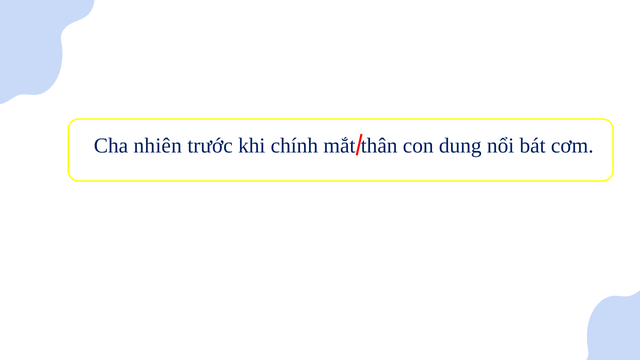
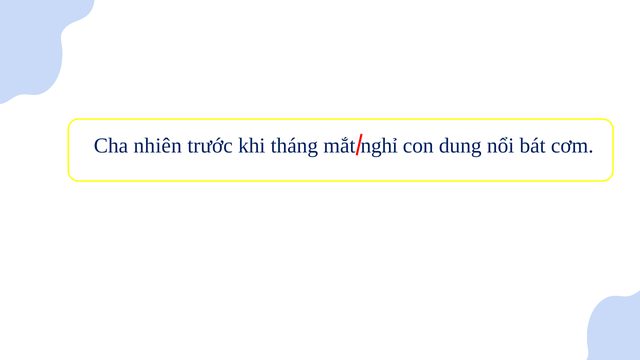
chính: chính -> tháng
thân: thân -> nghỉ
